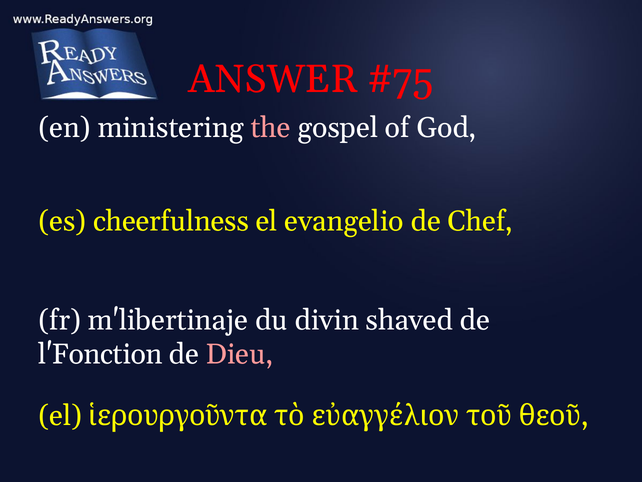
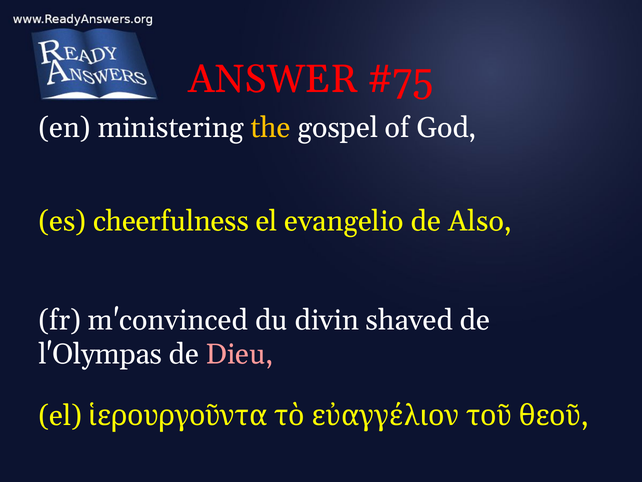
the colour: pink -> yellow
Chef: Chef -> Also
m'libertinaje: m'libertinaje -> m'convinced
l'Fonction: l'Fonction -> l'Olympas
